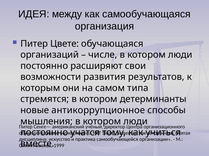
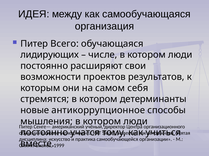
Цвете: Цвете -> Всего
организаций: организаций -> лидирующих
развития: развития -> проектов
типа: типа -> себя
